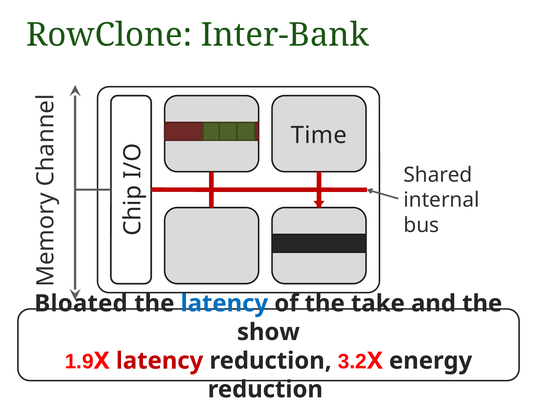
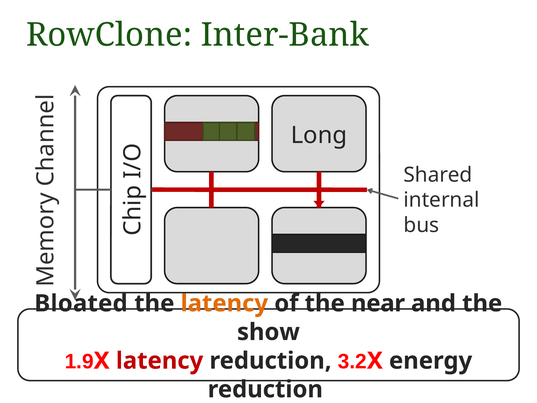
Time: Time -> Long
latency at (224, 303) colour: blue -> orange
take: take -> near
